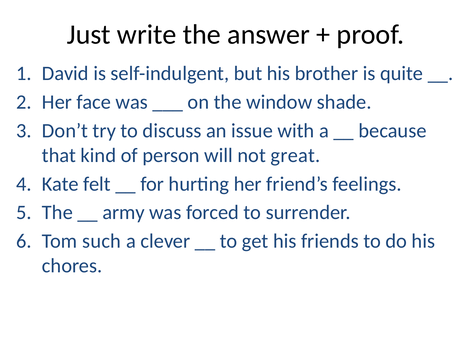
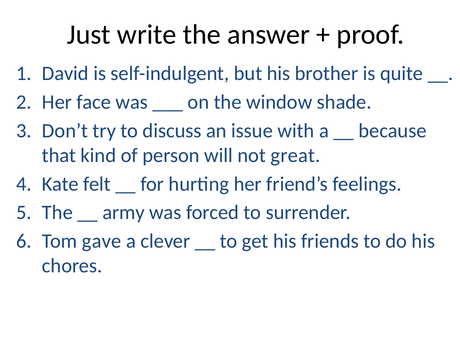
such: such -> gave
